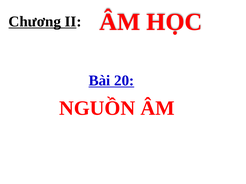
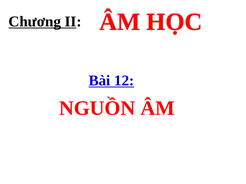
20: 20 -> 12
